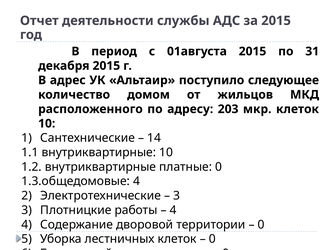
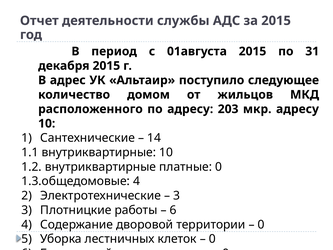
мкр клеток: клеток -> адресу
4 at (173, 210): 4 -> 6
